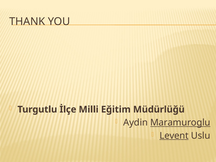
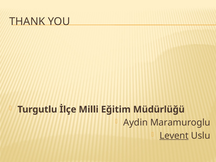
Maramuroglu underline: present -> none
